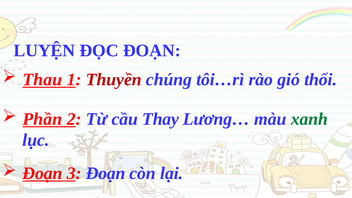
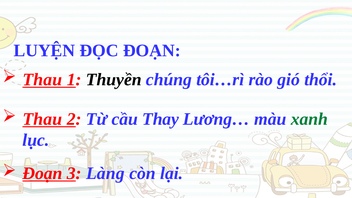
Thuyền colour: red -> black
Phần at (42, 119): Phần -> Thau
3 Đoạn: Đoạn -> Làng
